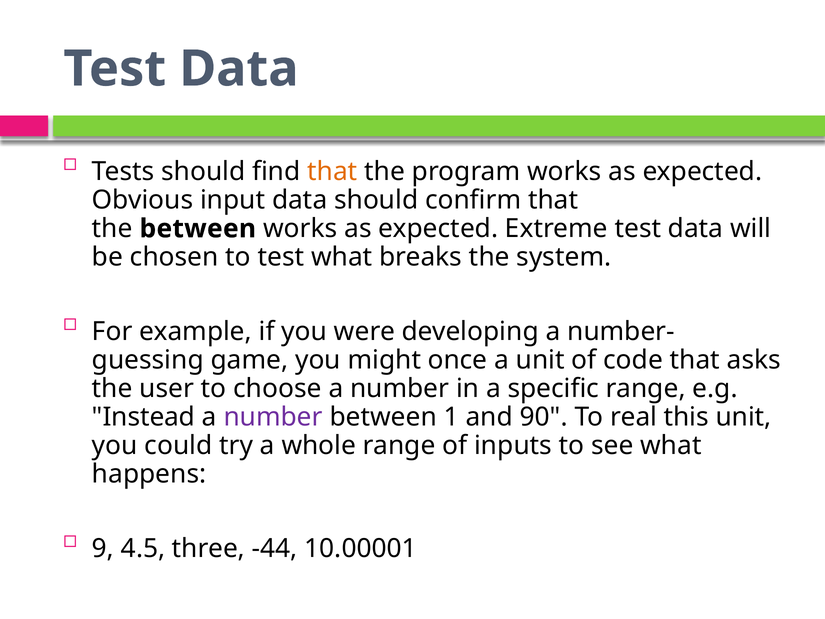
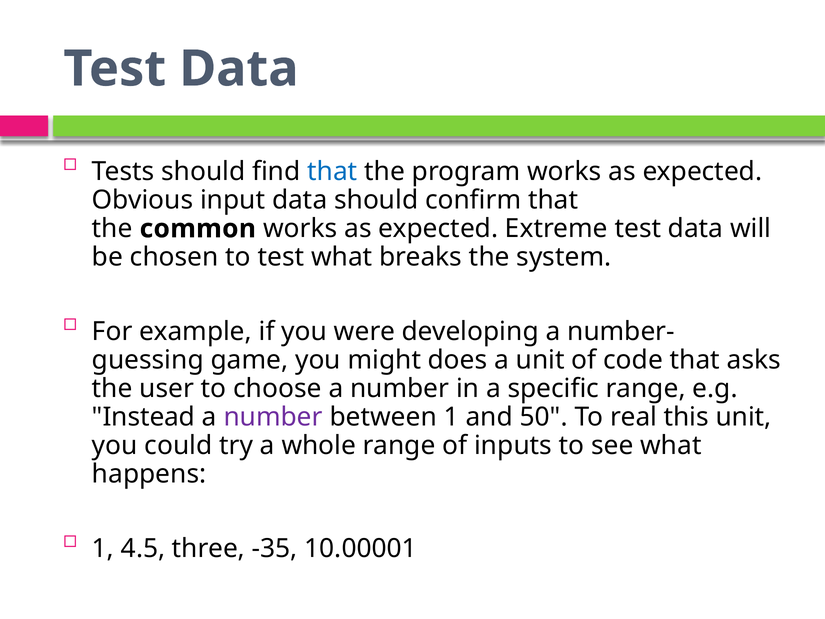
that at (332, 172) colour: orange -> blue
the between: between -> common
once: once -> does
90: 90 -> 50
9 at (103, 548): 9 -> 1
-44: -44 -> -35
